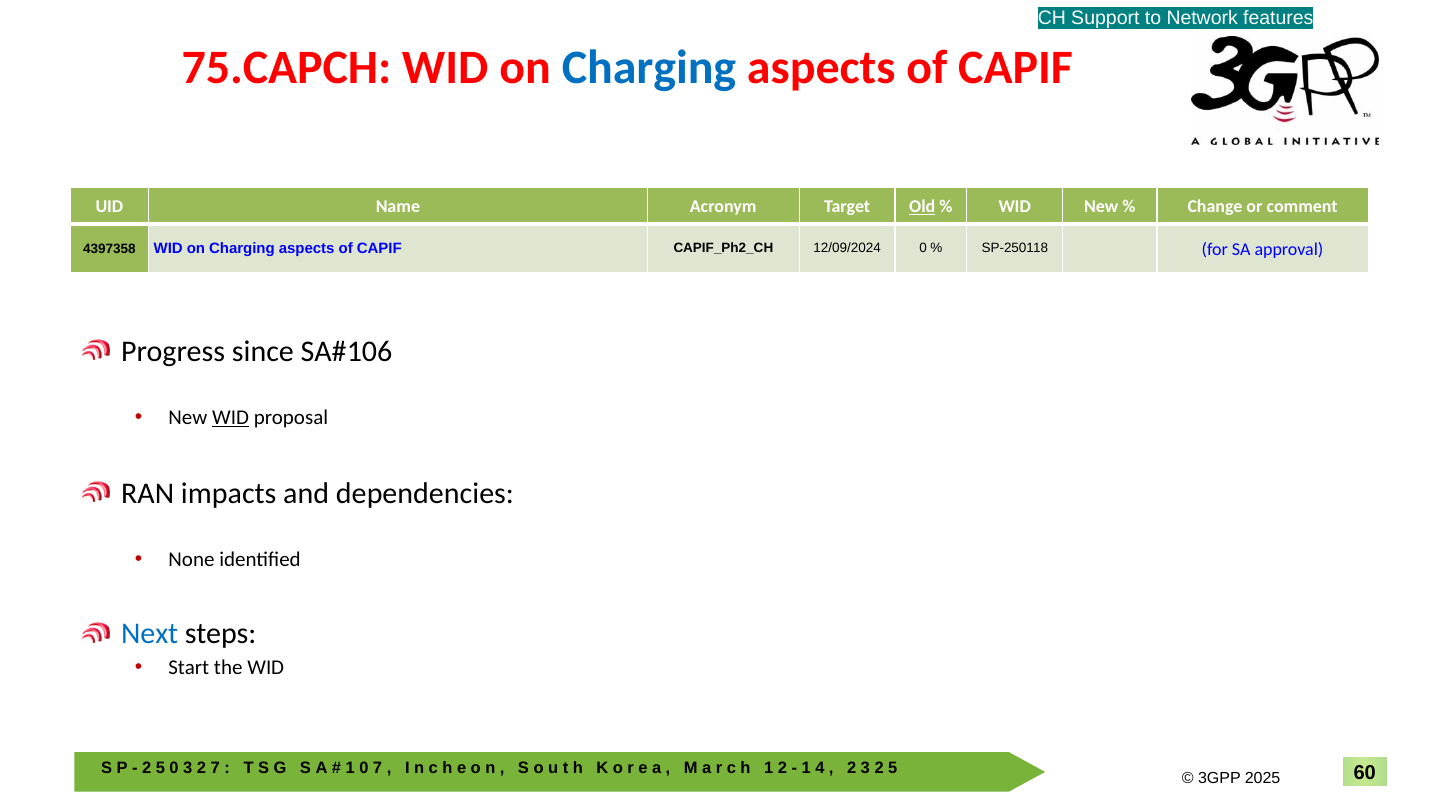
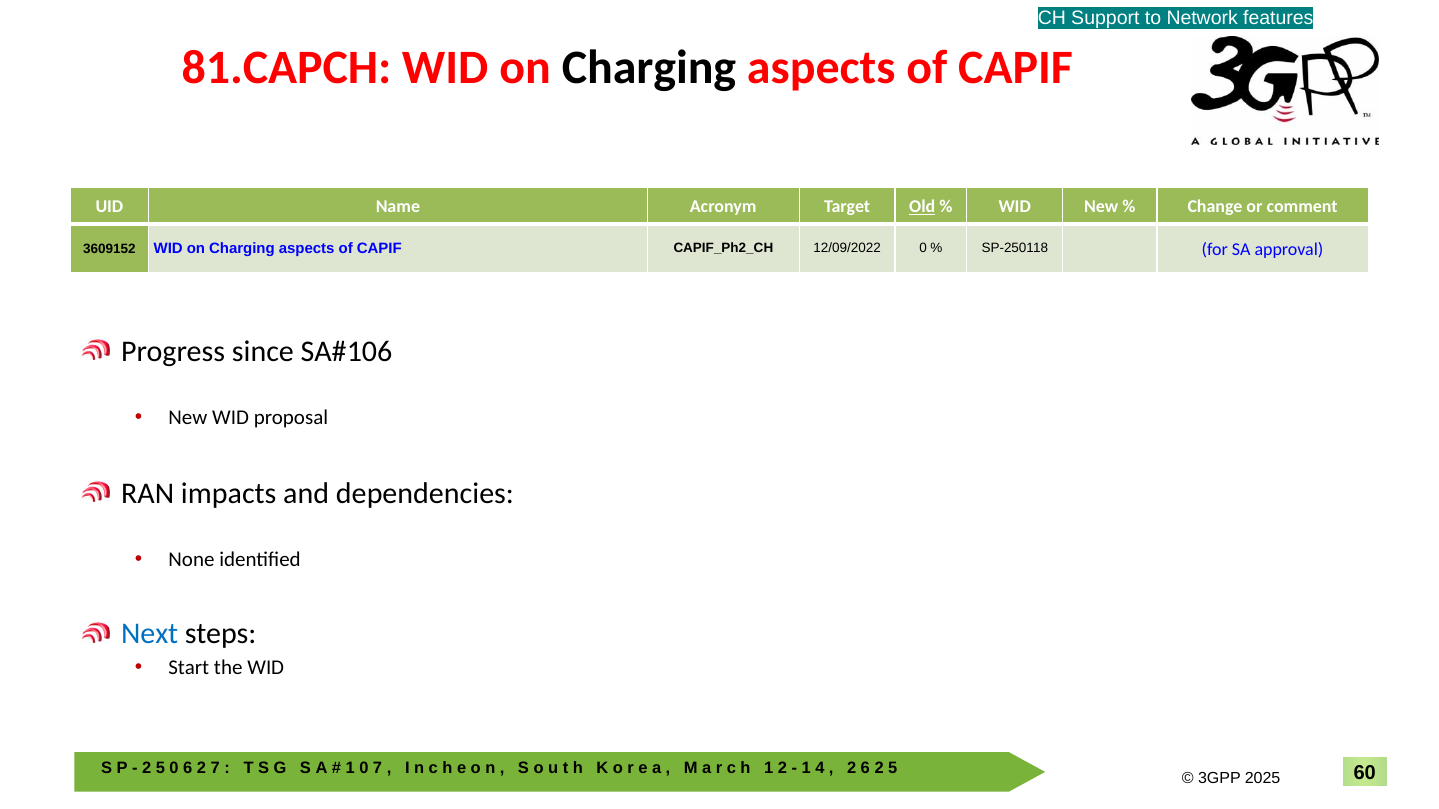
75.CAPCH: 75.CAPCH -> 81.CAPCH
Charging at (649, 68) colour: blue -> black
4397358: 4397358 -> 3609152
12/09/2024: 12/09/2024 -> 12/09/2022
WID at (231, 417) underline: present -> none
0 3: 3 -> 6
3 at (865, 769): 3 -> 6
